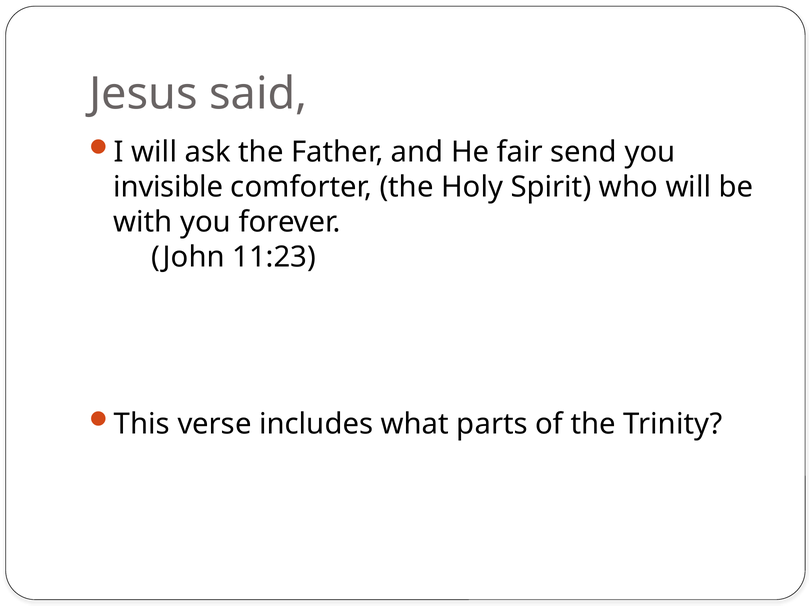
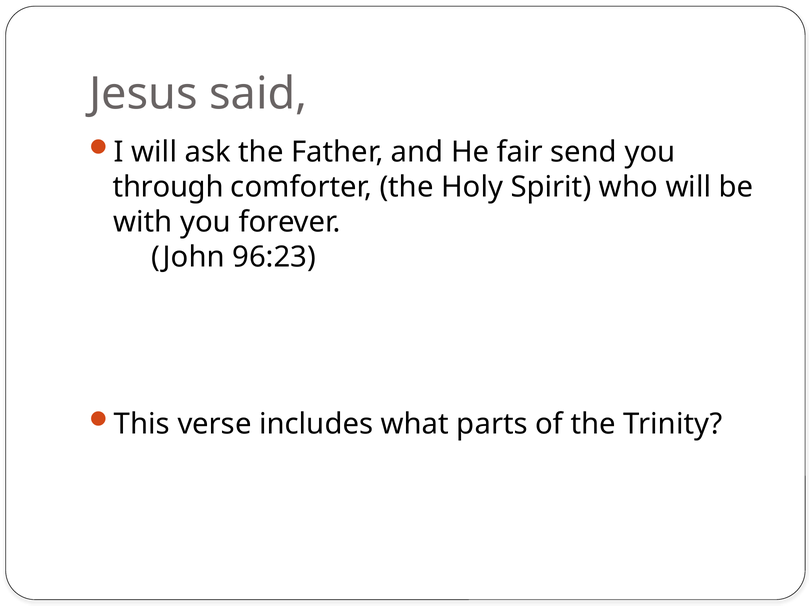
invisible: invisible -> through
11:23: 11:23 -> 96:23
